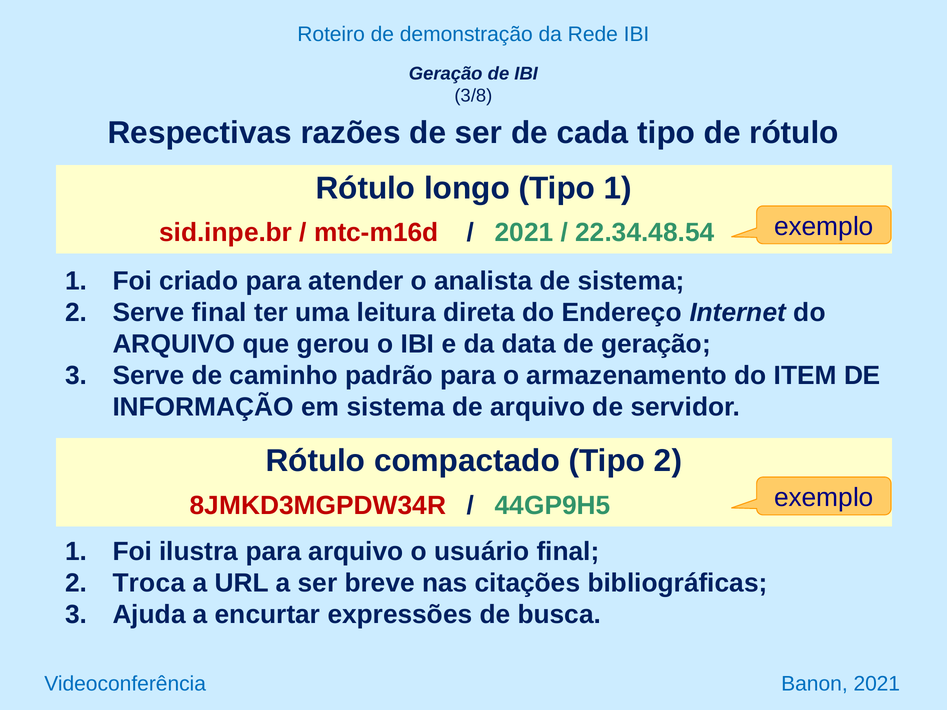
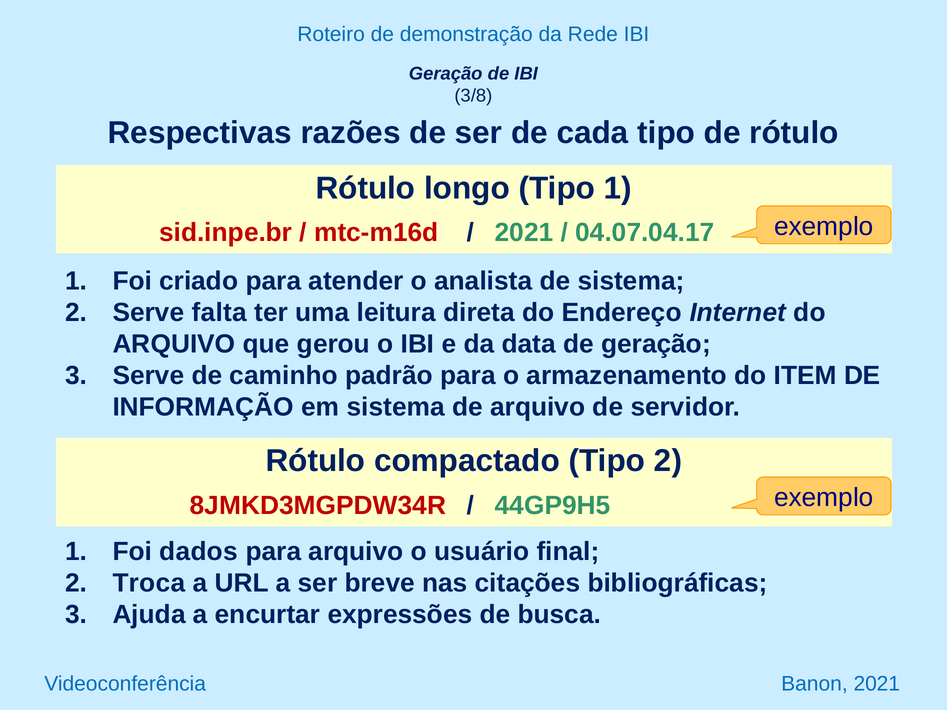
22.34.48.54: 22.34.48.54 -> 04.07.04.17
Serve final: final -> falta
ilustra: ilustra -> dados
